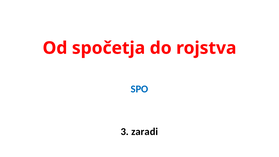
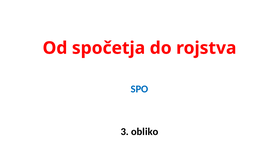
zaradi: zaradi -> obliko
